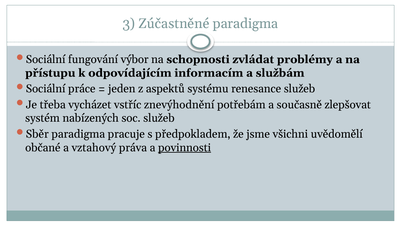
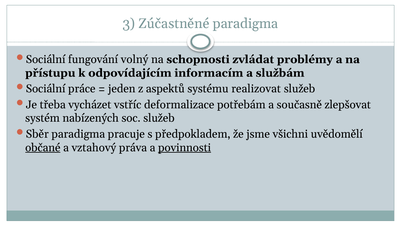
výbor: výbor -> volný
renesance: renesance -> realizovat
znevýhodnění: znevýhodnění -> deformalizace
občané underline: none -> present
